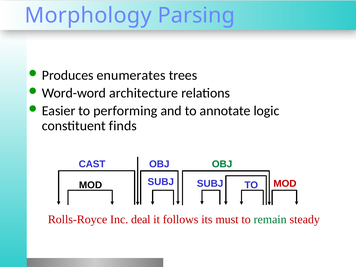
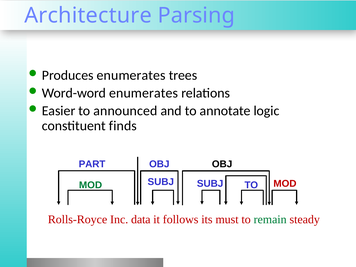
Morphology: Morphology -> Architecture
architecture at (144, 93): architecture -> enumerates
performing: performing -> announced
CAST: CAST -> PART
OBJ at (222, 164) colour: green -> black
MOD at (91, 185) colour: black -> green
deal: deal -> data
